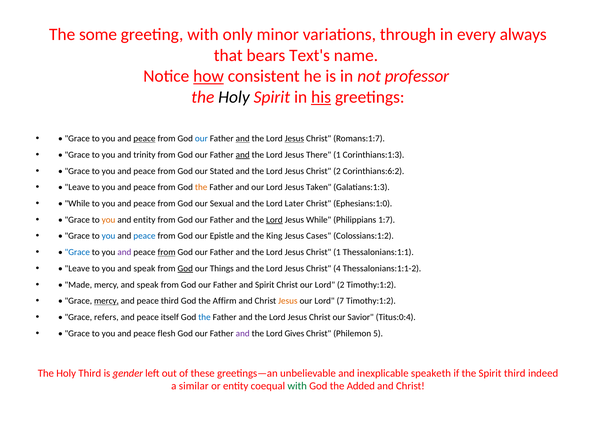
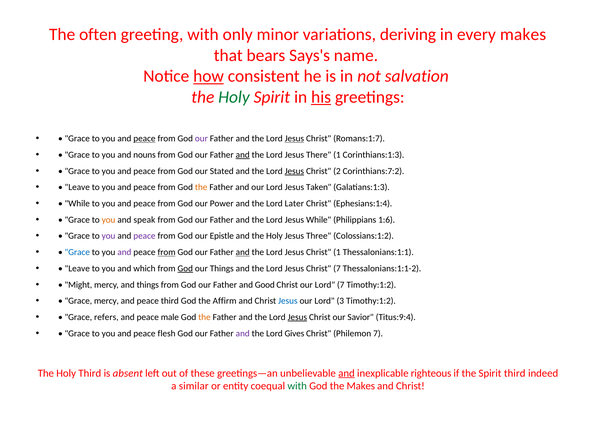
some: some -> often
through: through -> deriving
every always: always -> makes
Text's: Text's -> Says's
professor: professor -> salvation
Holy at (234, 97) colour: black -> green
our at (201, 139) colour: blue -> purple
and at (243, 139) underline: present -> none
trinity: trinity -> nouns
Jesus at (294, 171) underline: none -> present
Corinthians:6:2: Corinthians:6:2 -> Corinthians:7:2
Sexual: Sexual -> Power
Ephesians:1:0: Ephesians:1:0 -> Ephesians:1:4
and entity: entity -> speak
Lord at (274, 220) underline: present -> none
1:7: 1:7 -> 1:6
you at (108, 236) colour: blue -> purple
peace at (144, 236) colour: blue -> purple
and the King: King -> Holy
Cases: Cases -> Three
and at (243, 252) underline: none -> present
you and speak: speak -> which
Christ 4: 4 -> 7
Made: Made -> Might
mercy and speak: speak -> things
and Spirit: Spirit -> Good
Lord 2: 2 -> 7
mercy at (106, 301) underline: present -> none
Jesus at (288, 301) colour: orange -> blue
7: 7 -> 3
itself: itself -> male
the at (204, 317) colour: blue -> orange
Jesus at (297, 317) underline: none -> present
Titus:0:4: Titus:0:4 -> Titus:9:4
Philemon 5: 5 -> 7
gender: gender -> absent
and at (346, 373) underline: none -> present
speaketh: speaketh -> righteous
the Added: Added -> Makes
